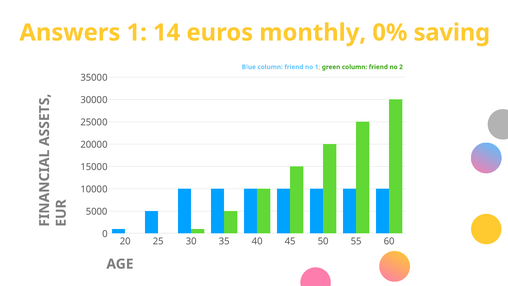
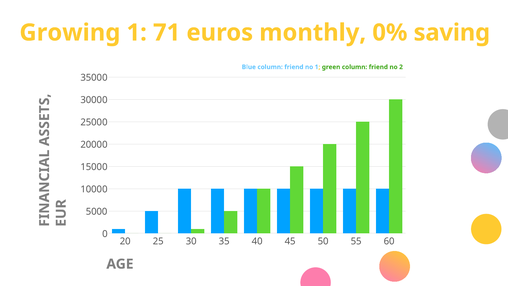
Answers: Answers -> Growing
14: 14 -> 71
